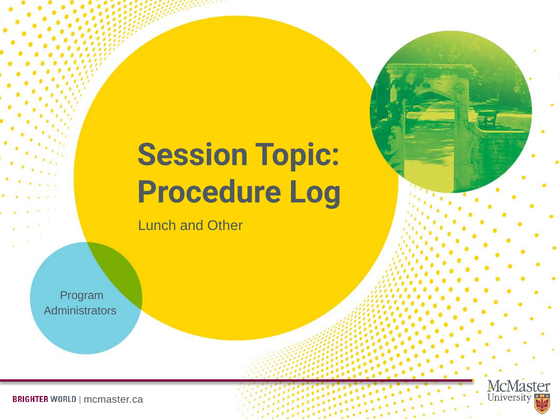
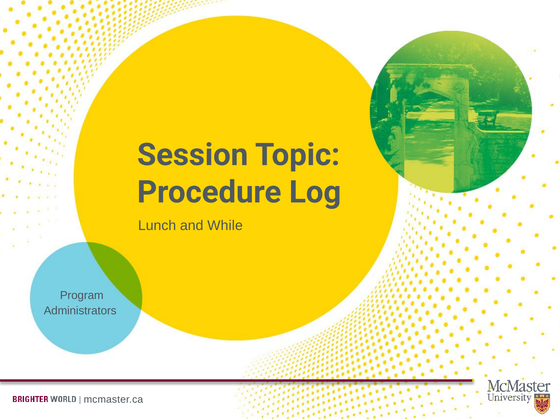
Other: Other -> While
